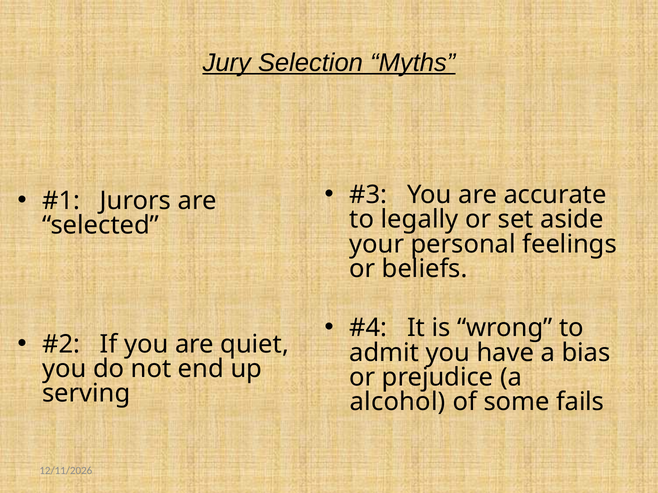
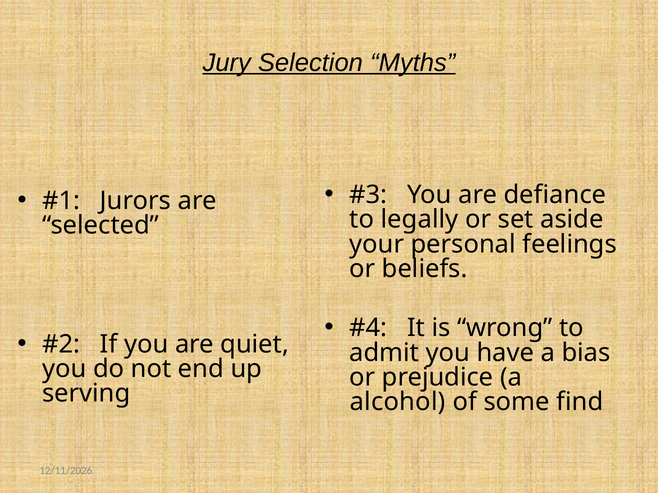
accurate: accurate -> defiance
fails: fails -> find
